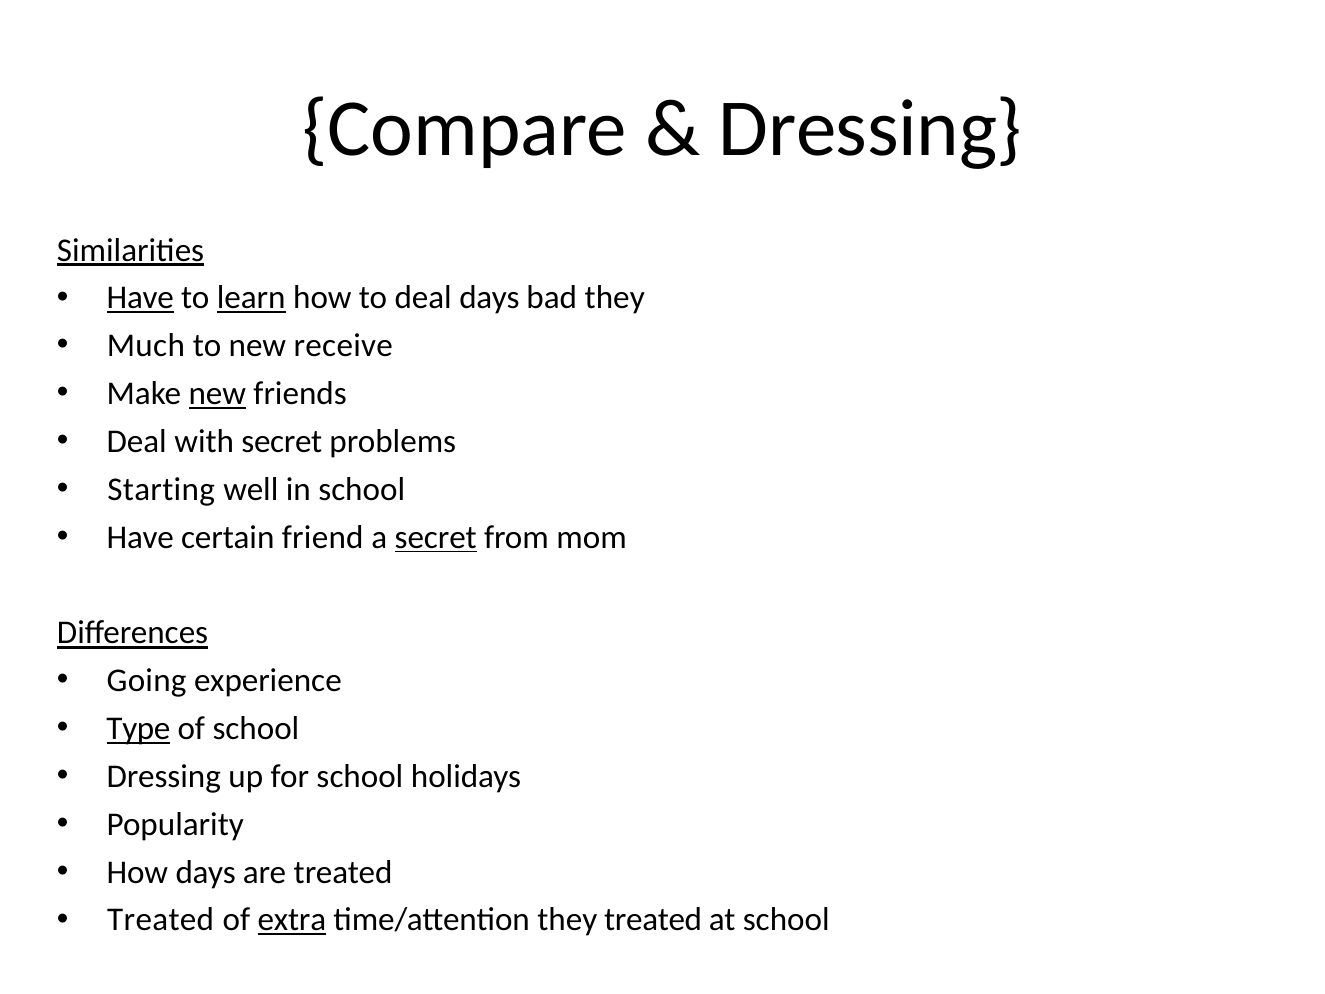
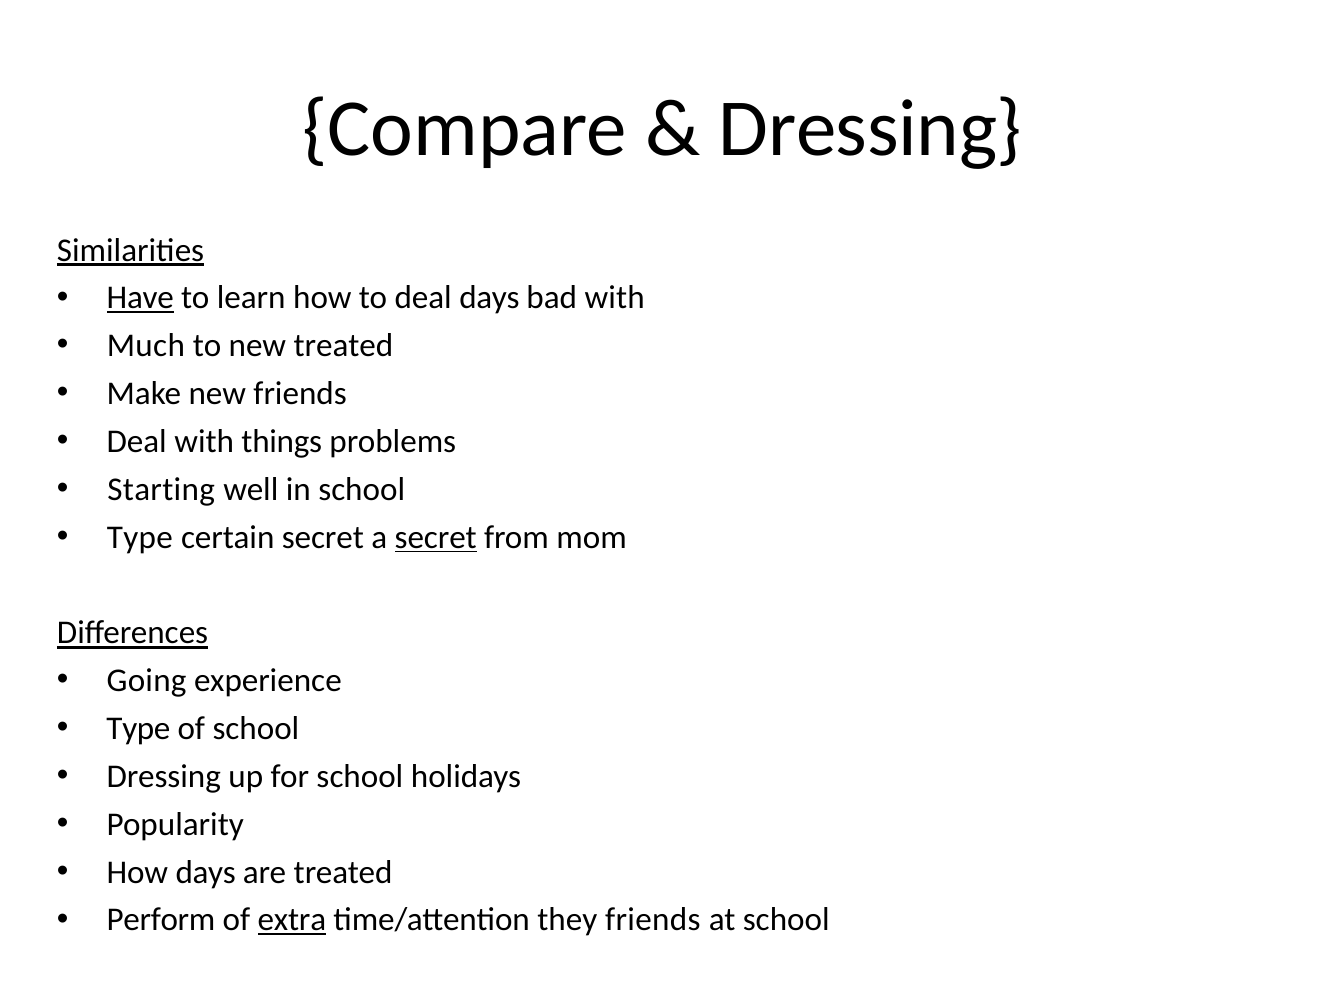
learn underline: present -> none
bad they: they -> with
new receive: receive -> treated
new at (217, 394) underline: present -> none
with secret: secret -> things
Have at (140, 537): Have -> Type
certain friend: friend -> secret
Type at (138, 728) underline: present -> none
Treated at (161, 920): Treated -> Perform
they treated: treated -> friends
